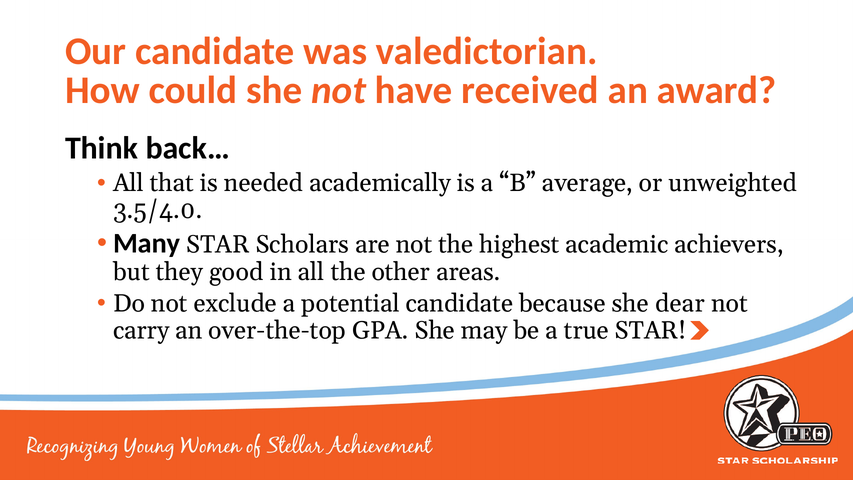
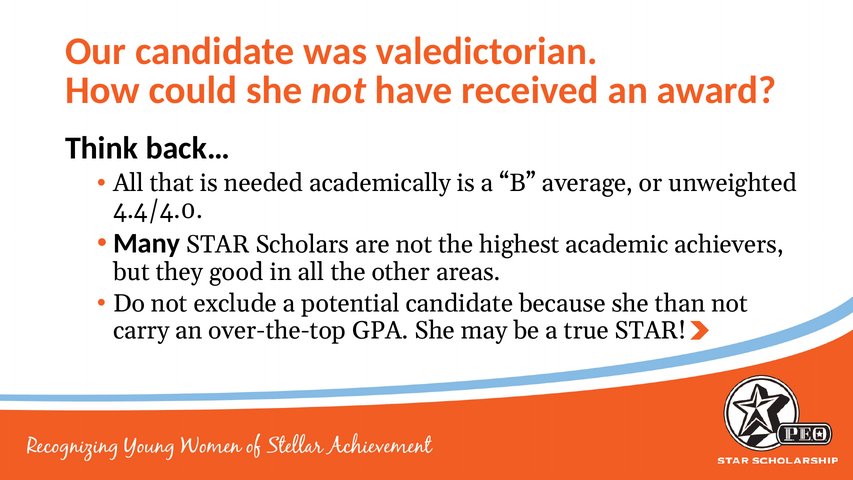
3.5/4.0: 3.5/4.0 -> 4.4/4.0
dear: dear -> than
